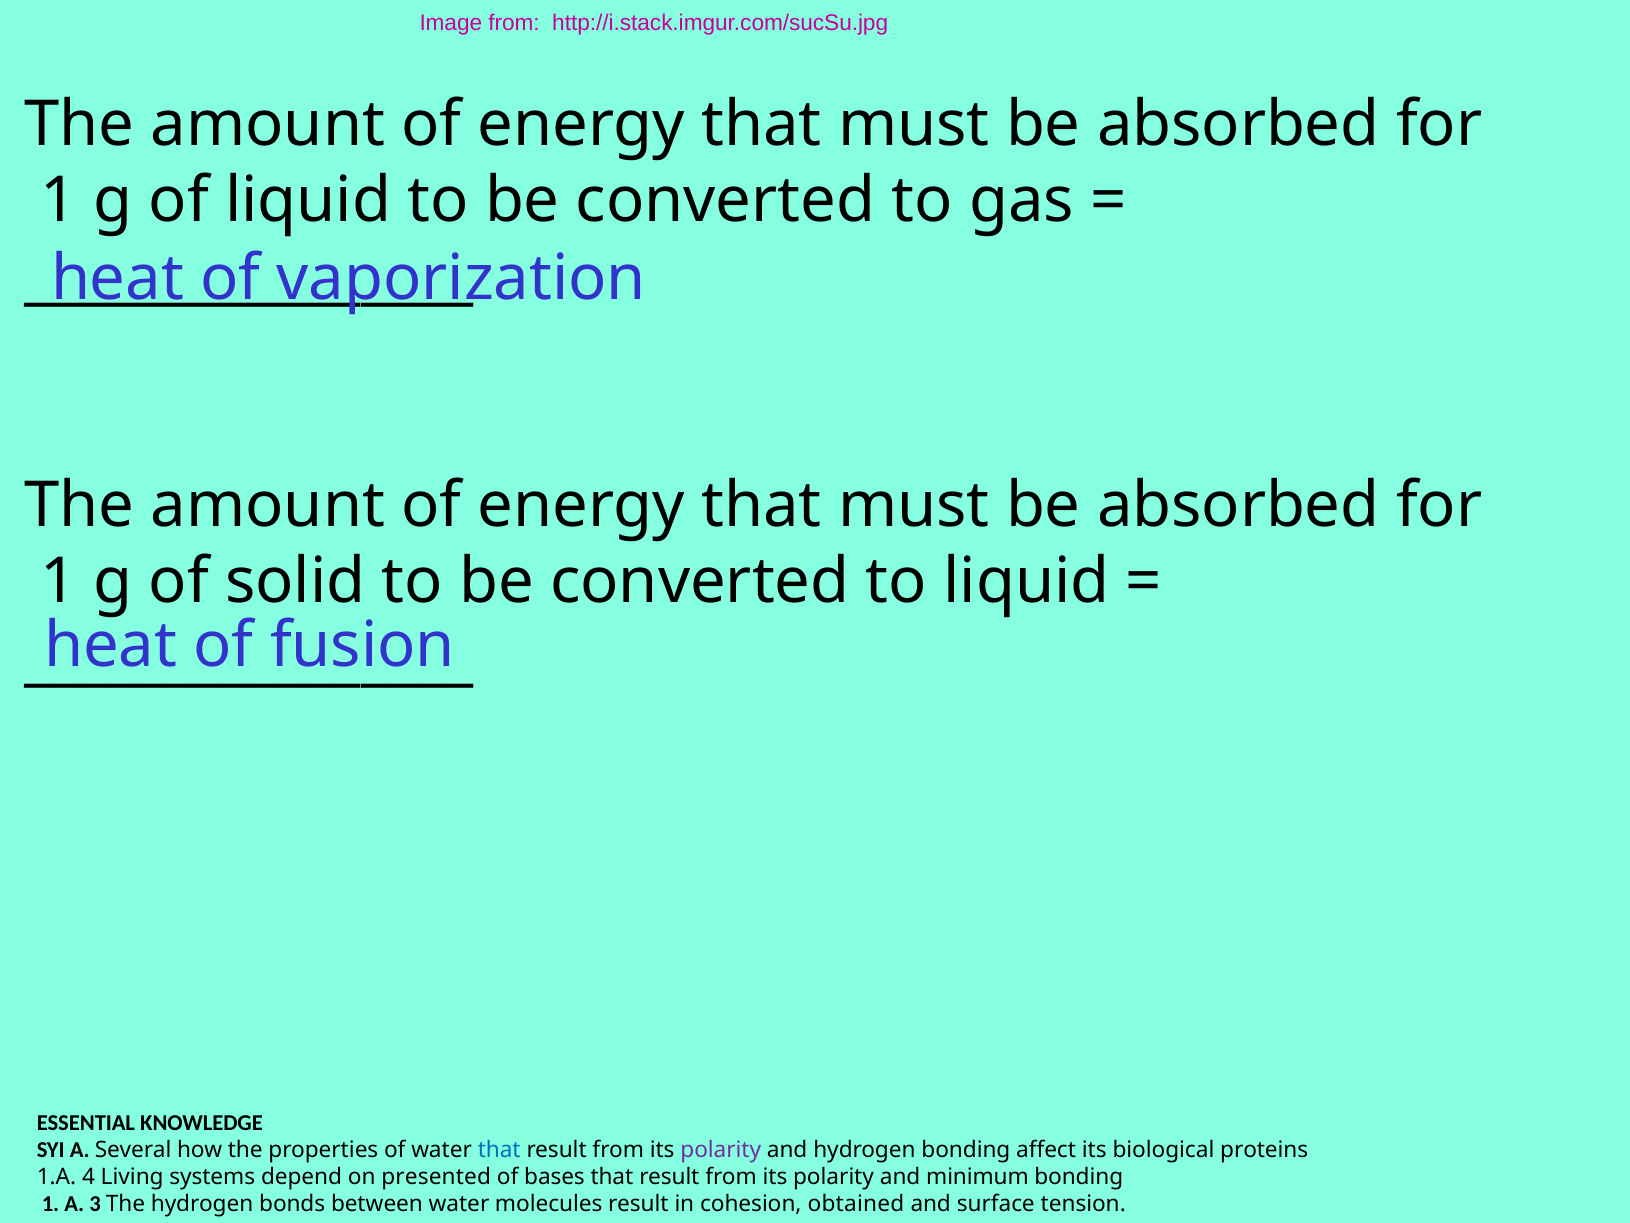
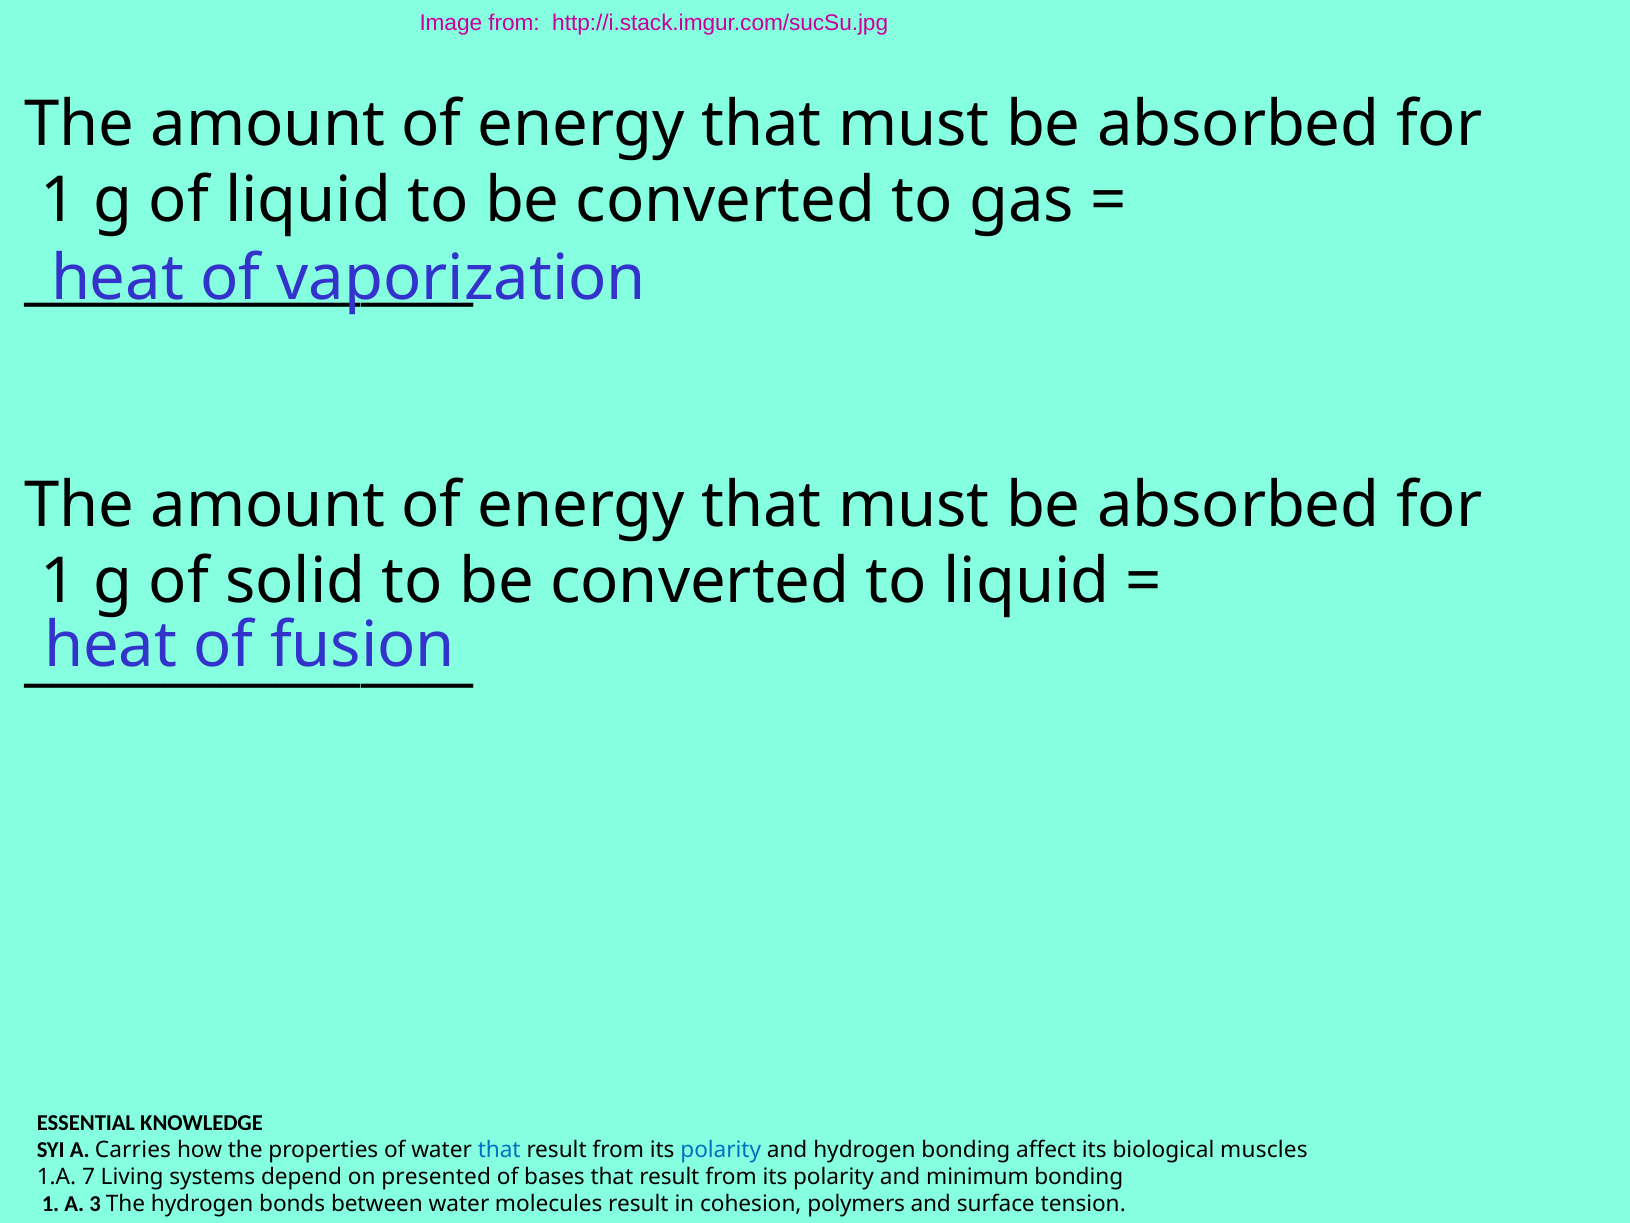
Several: Several -> Carries
polarity at (721, 1150) colour: purple -> blue
proteins: proteins -> muscles
4: 4 -> 7
obtained: obtained -> polymers
